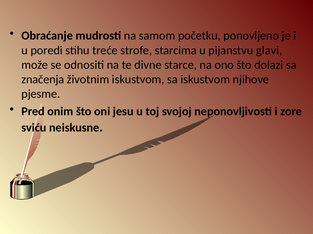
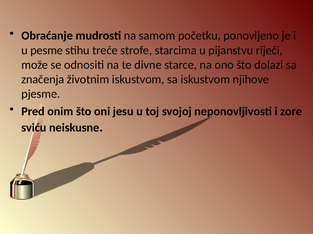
poredi: poredi -> pesme
glavi: glavi -> riječi
